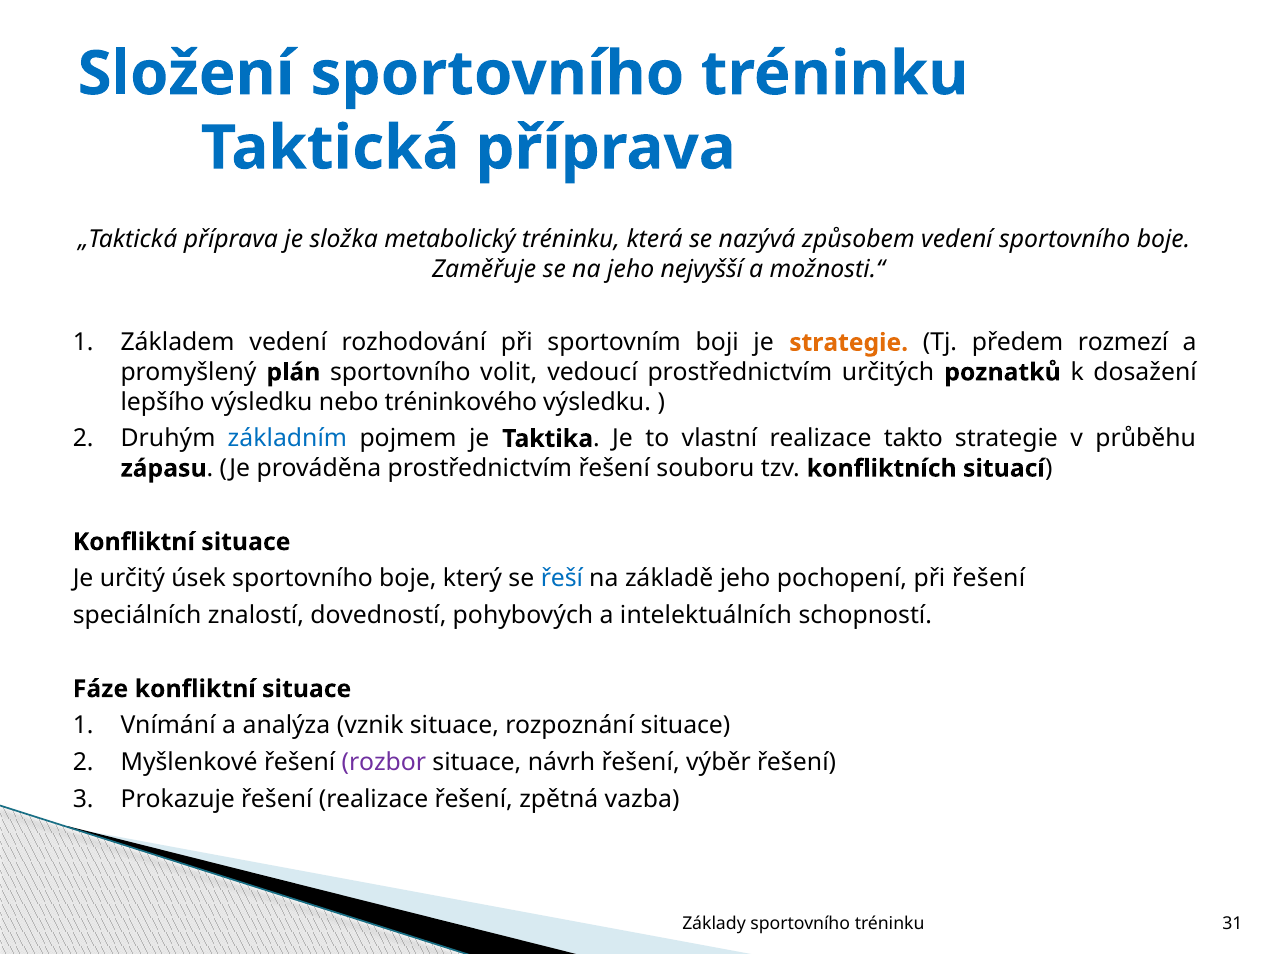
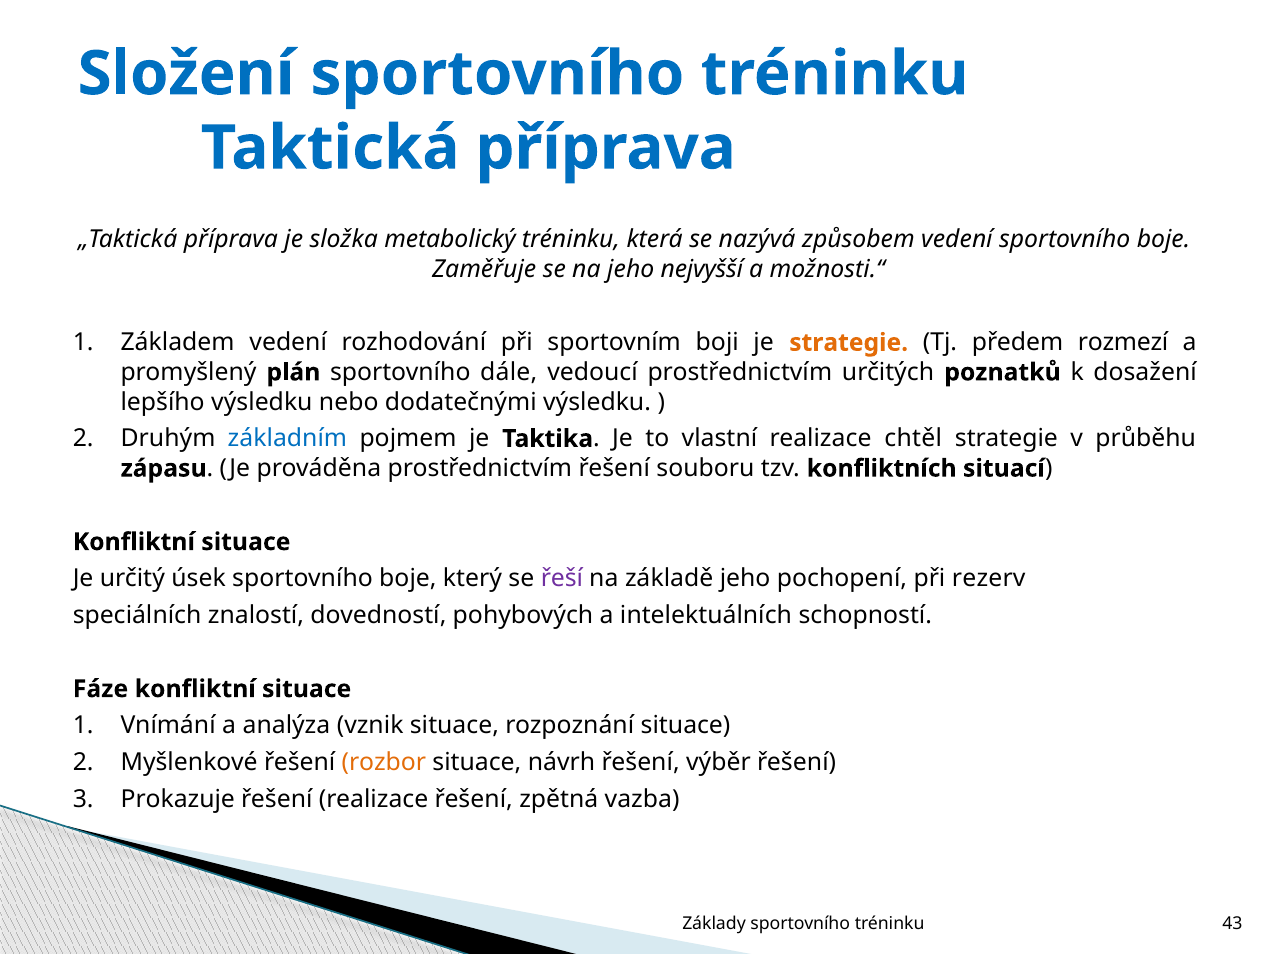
volit: volit -> dále
tréninkového: tréninkového -> dodatečnými
takto: takto -> chtěl
řeší colour: blue -> purple
při řešení: řešení -> rezerv
rozbor colour: purple -> orange
31: 31 -> 43
